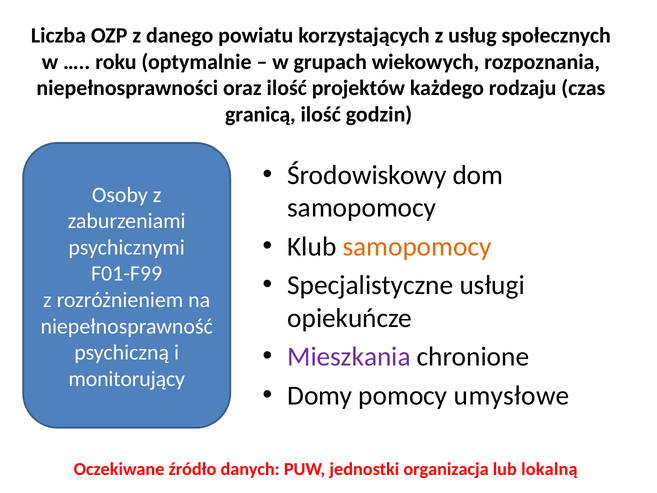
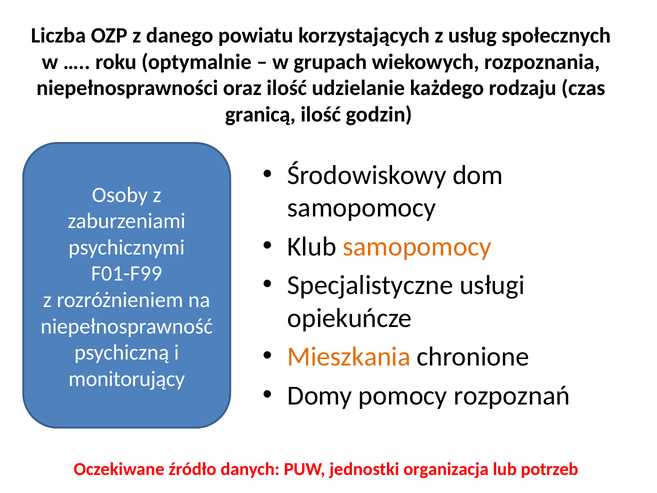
projektów: projektów -> udzielanie
Mieszkania colour: purple -> orange
umysłowe: umysłowe -> rozpoznań
lokalną: lokalną -> potrzeb
